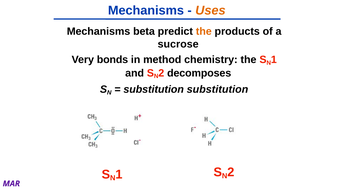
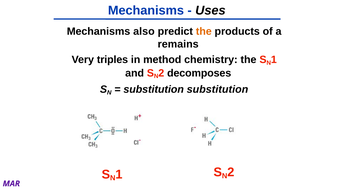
Uses colour: orange -> black
beta: beta -> also
sucrose: sucrose -> remains
bonds: bonds -> triples
